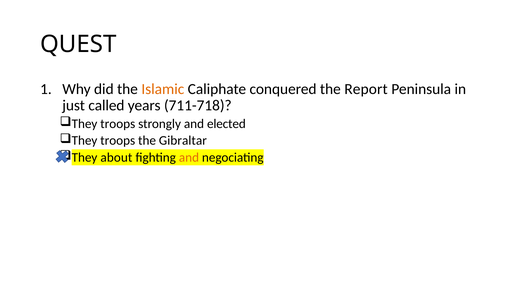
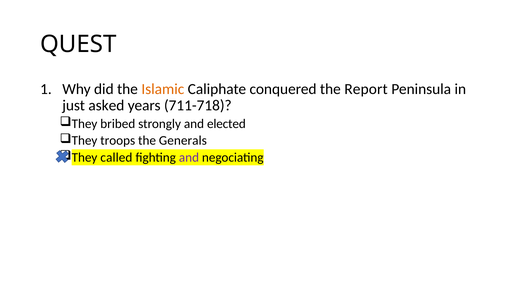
called: called -> asked
troops at (118, 124): troops -> bribed
Gibraltar: Gibraltar -> Generals
about: about -> called
and at (189, 157) colour: orange -> purple
